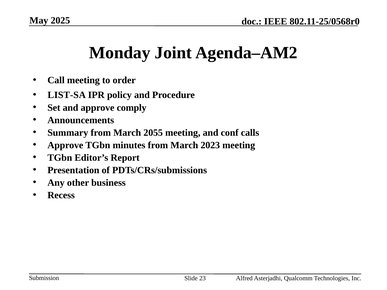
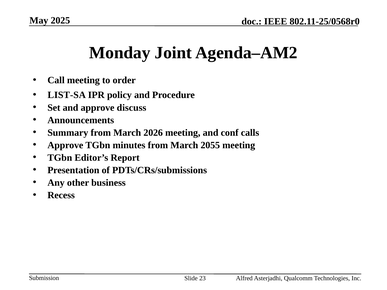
comply: comply -> discuss
2055: 2055 -> 2026
2023: 2023 -> 2055
